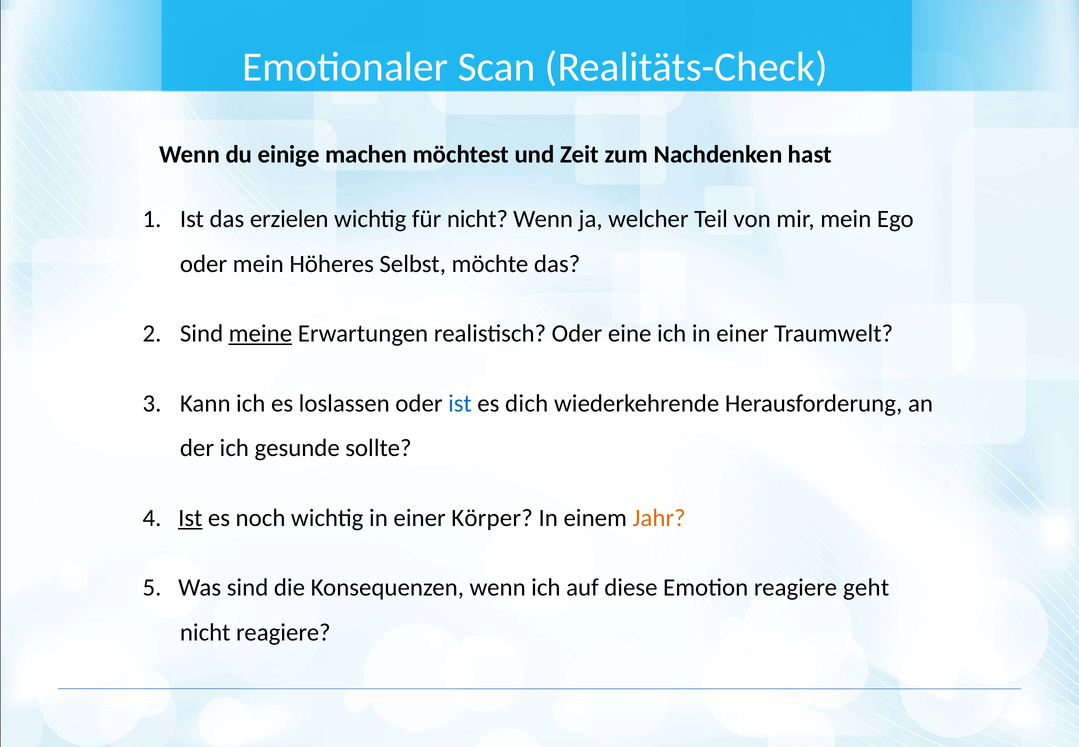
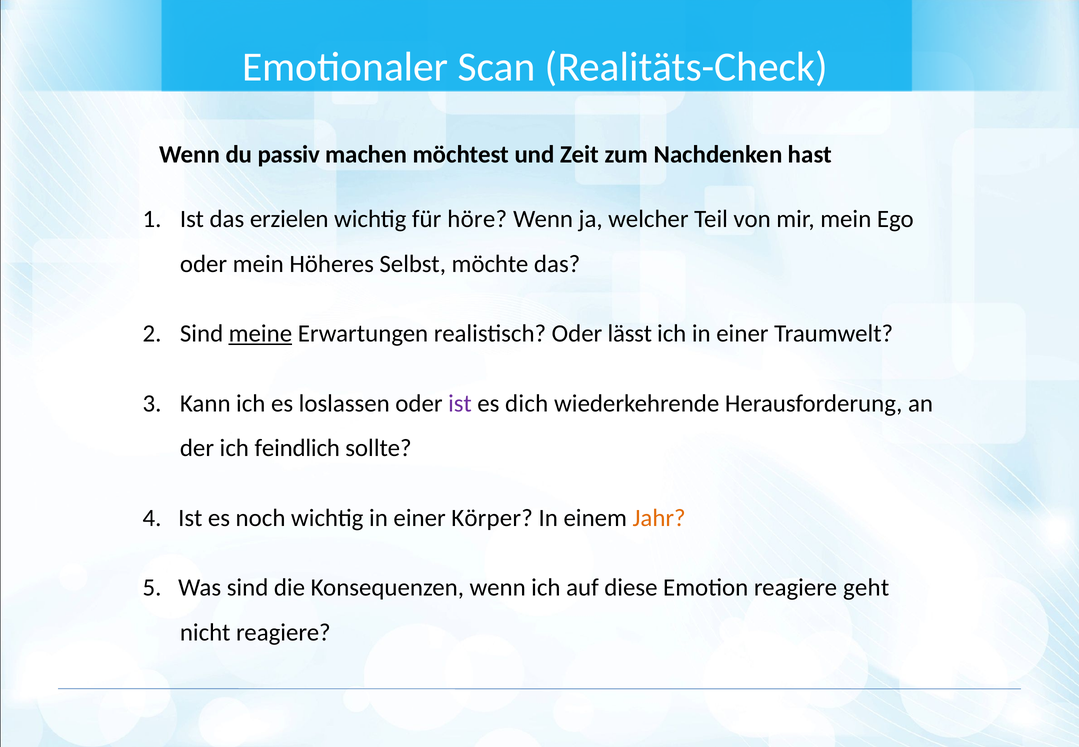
einige: einige -> passiv
für nicht: nicht -> höre
eine: eine -> lässt
ist at (460, 403) colour: blue -> purple
gesunde: gesunde -> feindlich
Ist at (190, 518) underline: present -> none
